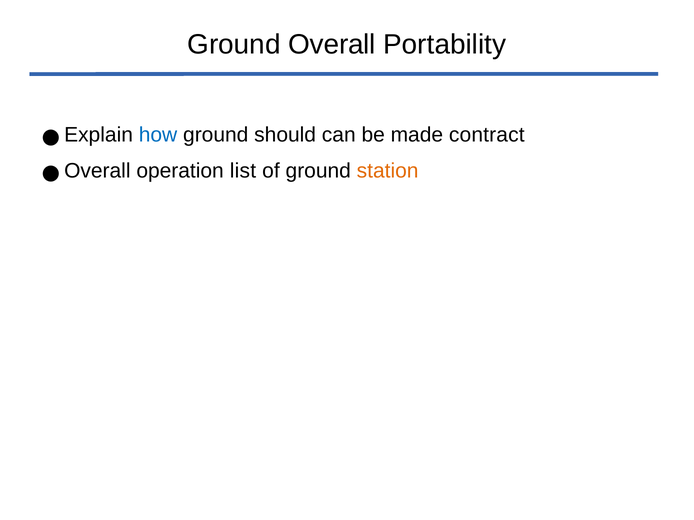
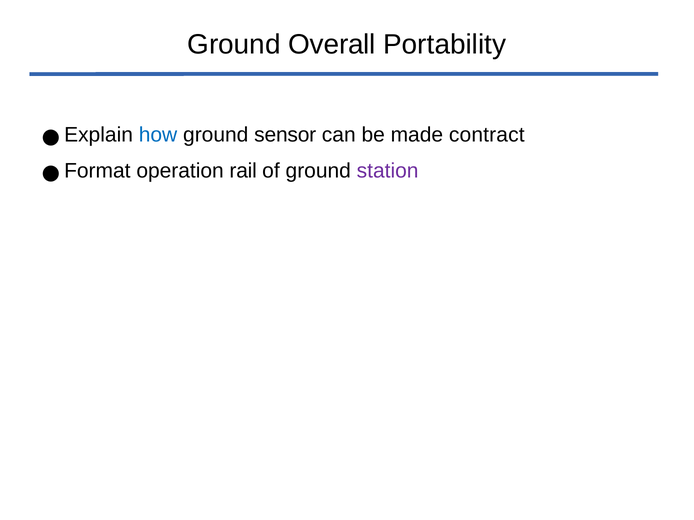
should: should -> sensor
Overall at (97, 171): Overall -> Format
list: list -> rail
station colour: orange -> purple
